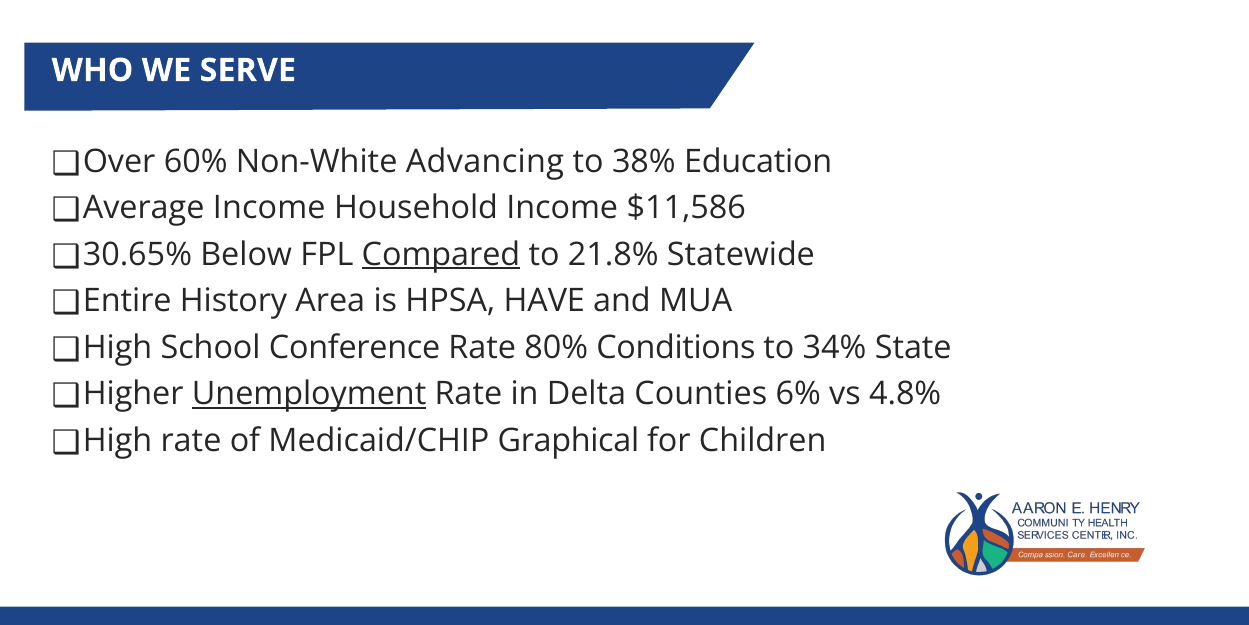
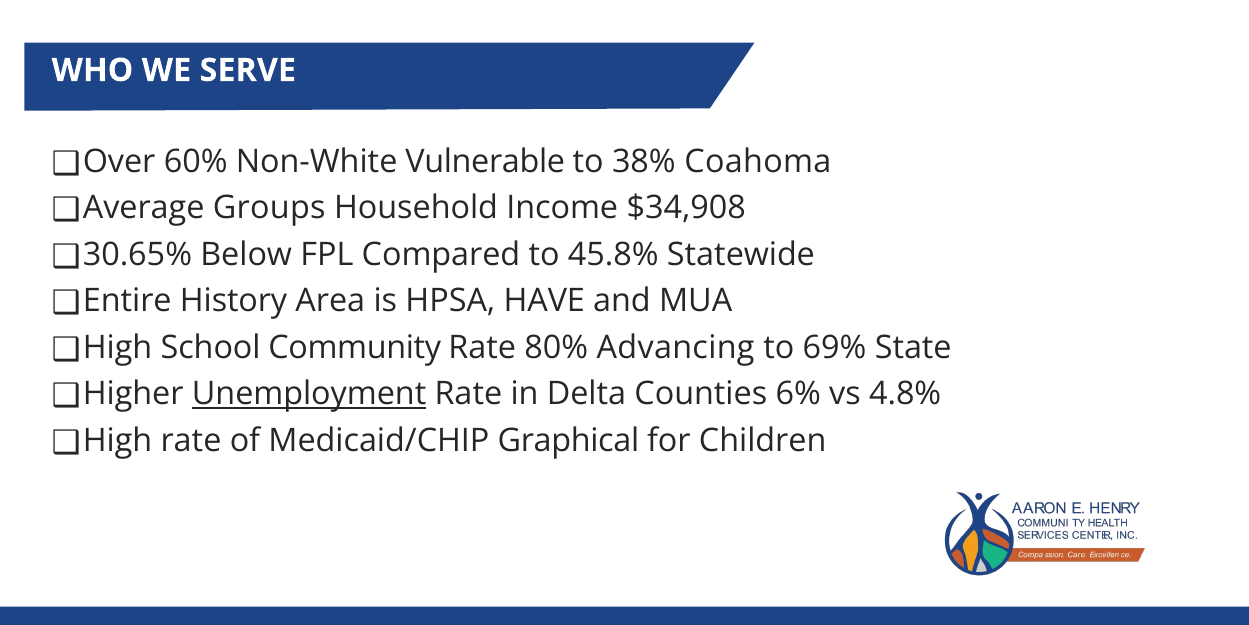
Advancing: Advancing -> Vulnerable
Education: Education -> Coahoma
Income at (269, 208): Income -> Groups
$11,586: $11,586 -> $34,908
Compared underline: present -> none
21.8%: 21.8% -> 45.8%
Conference: Conference -> Community
Conditions: Conditions -> Advancing
34%: 34% -> 69%
